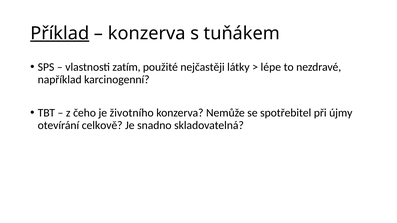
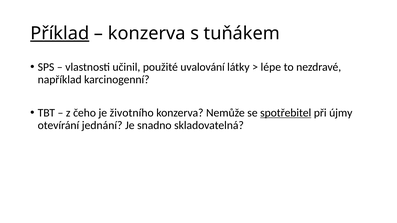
zatím: zatím -> učinil
nejčastěji: nejčastěji -> uvalování
spotřebitel underline: none -> present
celkově: celkově -> jednání
